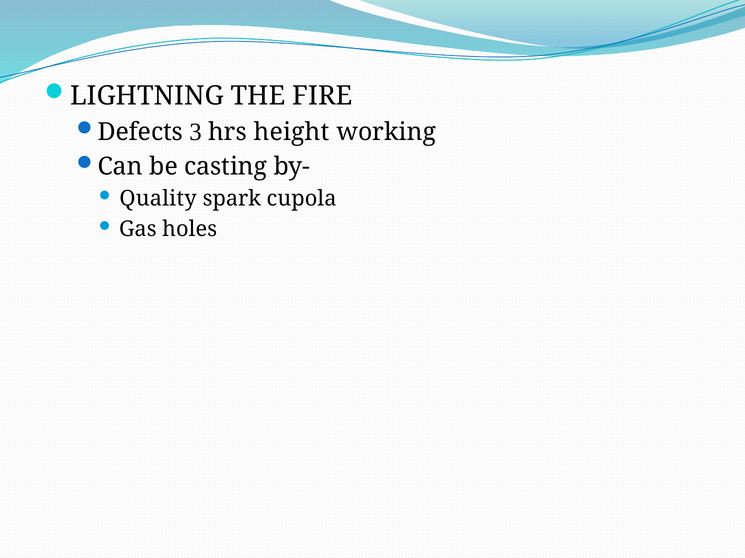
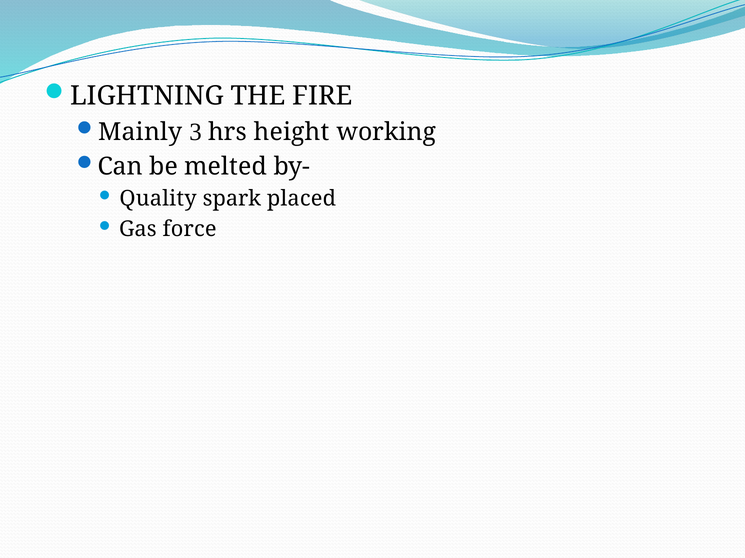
Defects: Defects -> Mainly
casting: casting -> melted
cupola: cupola -> placed
holes: holes -> force
